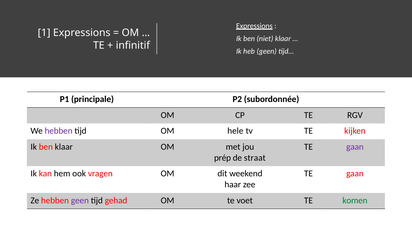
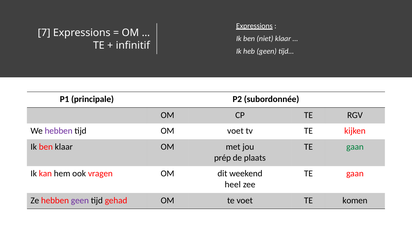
1: 1 -> 7
OM hele: hele -> voet
gaan at (355, 147) colour: purple -> green
straat: straat -> plaats
haar: haar -> heel
komen colour: green -> black
